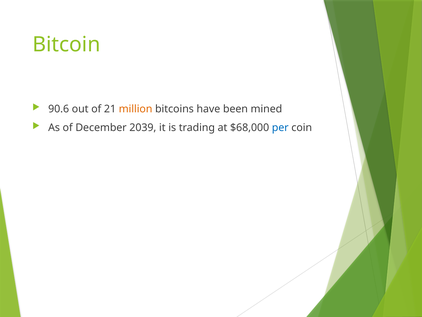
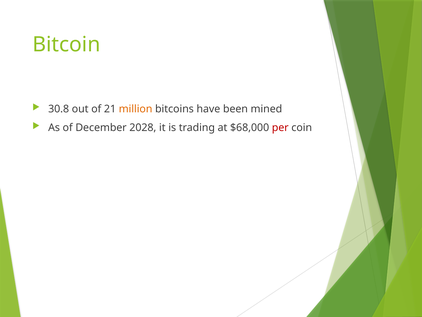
90.6: 90.6 -> 30.8
2039: 2039 -> 2028
per colour: blue -> red
